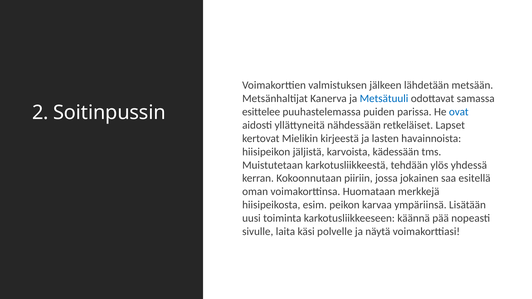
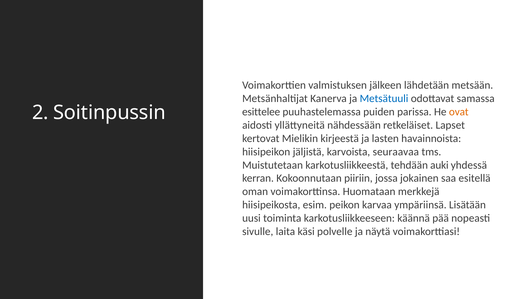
ovat colour: blue -> orange
kädessään: kädessään -> seuraavaa
ylös: ylös -> auki
